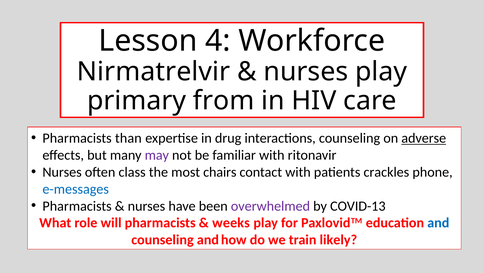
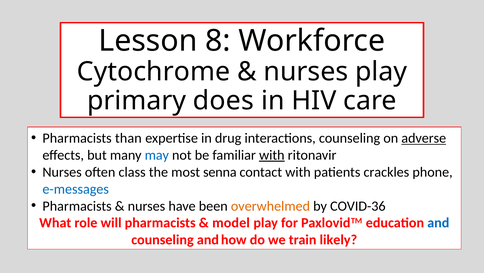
4: 4 -> 8
Nirmatrelvir: Nirmatrelvir -> Cytochrome
from: from -> does
may colour: purple -> blue
with at (272, 155) underline: none -> present
chairs: chairs -> senna
overwhelmed colour: purple -> orange
COVID-13: COVID-13 -> COVID-36
weeks: weeks -> model
